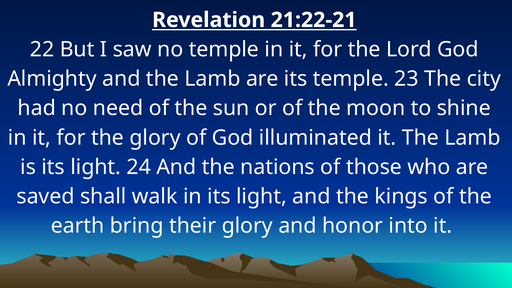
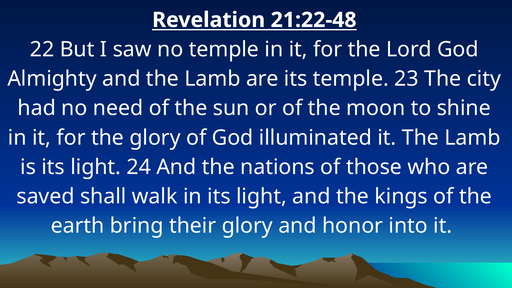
21:22-21: 21:22-21 -> 21:22-48
